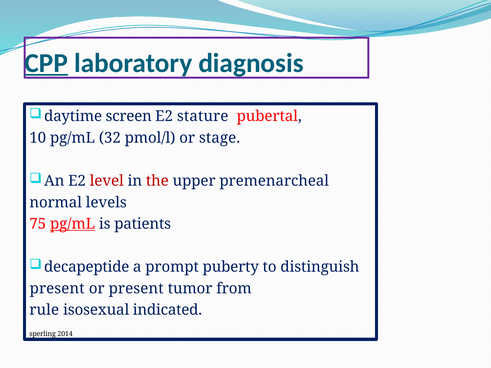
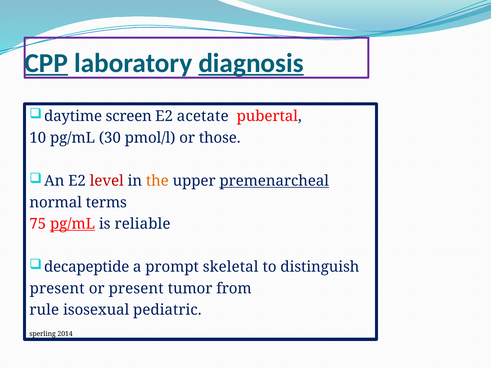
diagnosis underline: none -> present
stature: stature -> acetate
32: 32 -> 30
stage: stage -> those
the colour: red -> orange
premenarcheal underline: none -> present
levels: levels -> terms
patients: patients -> reliable
puberty: puberty -> skeletal
indicated: indicated -> pediatric
